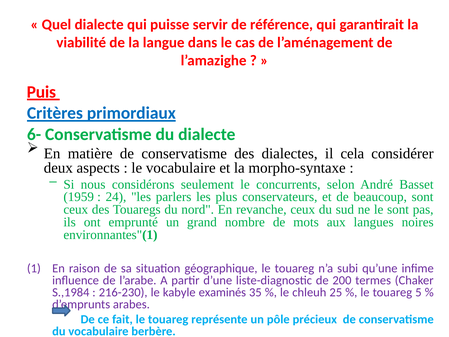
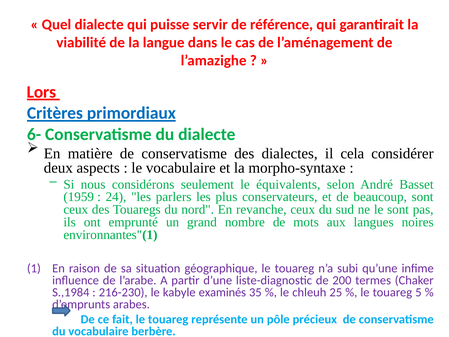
Puis: Puis -> Lors
concurrents: concurrents -> équivalents
